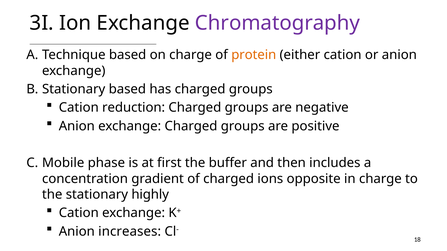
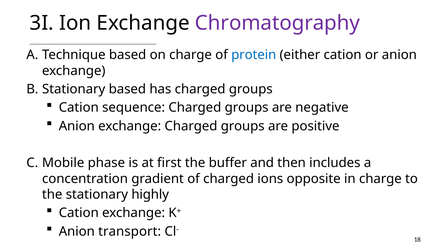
protein colour: orange -> blue
reduction: reduction -> sequence
increases: increases -> transport
